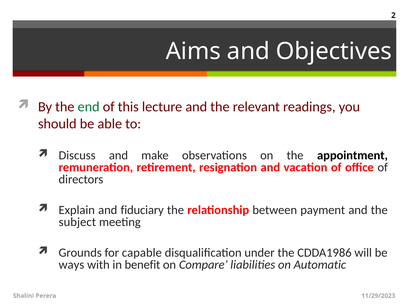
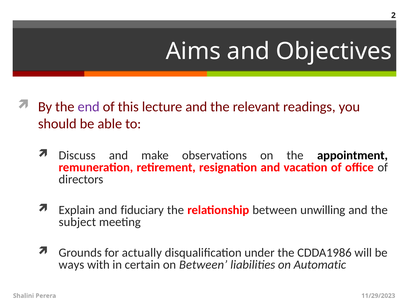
end colour: green -> purple
payment: payment -> unwilling
capable: capable -> actually
benefit: benefit -> certain
on Compare: Compare -> Between
